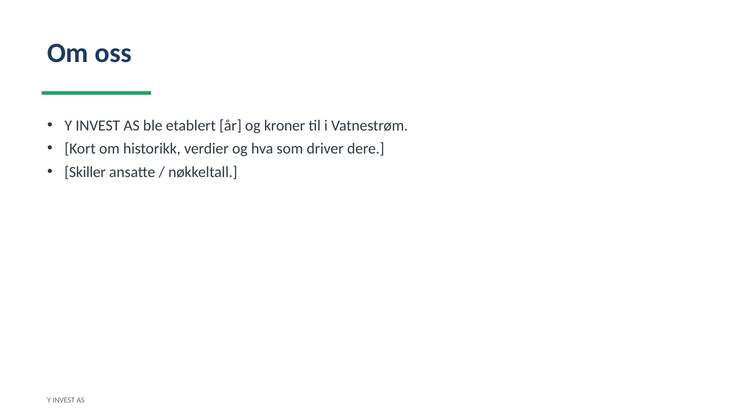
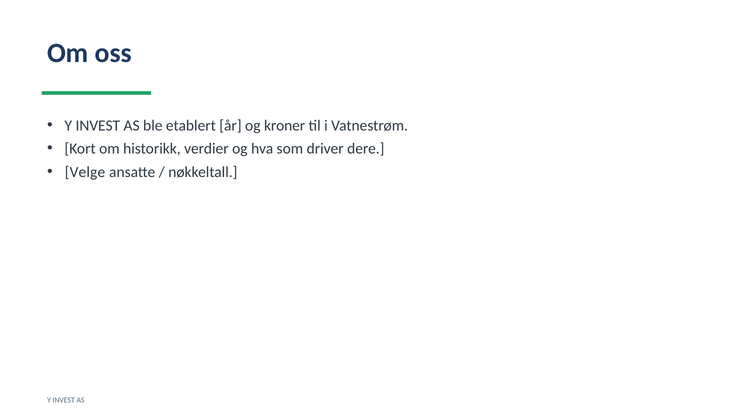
Skiller: Skiller -> Velge
